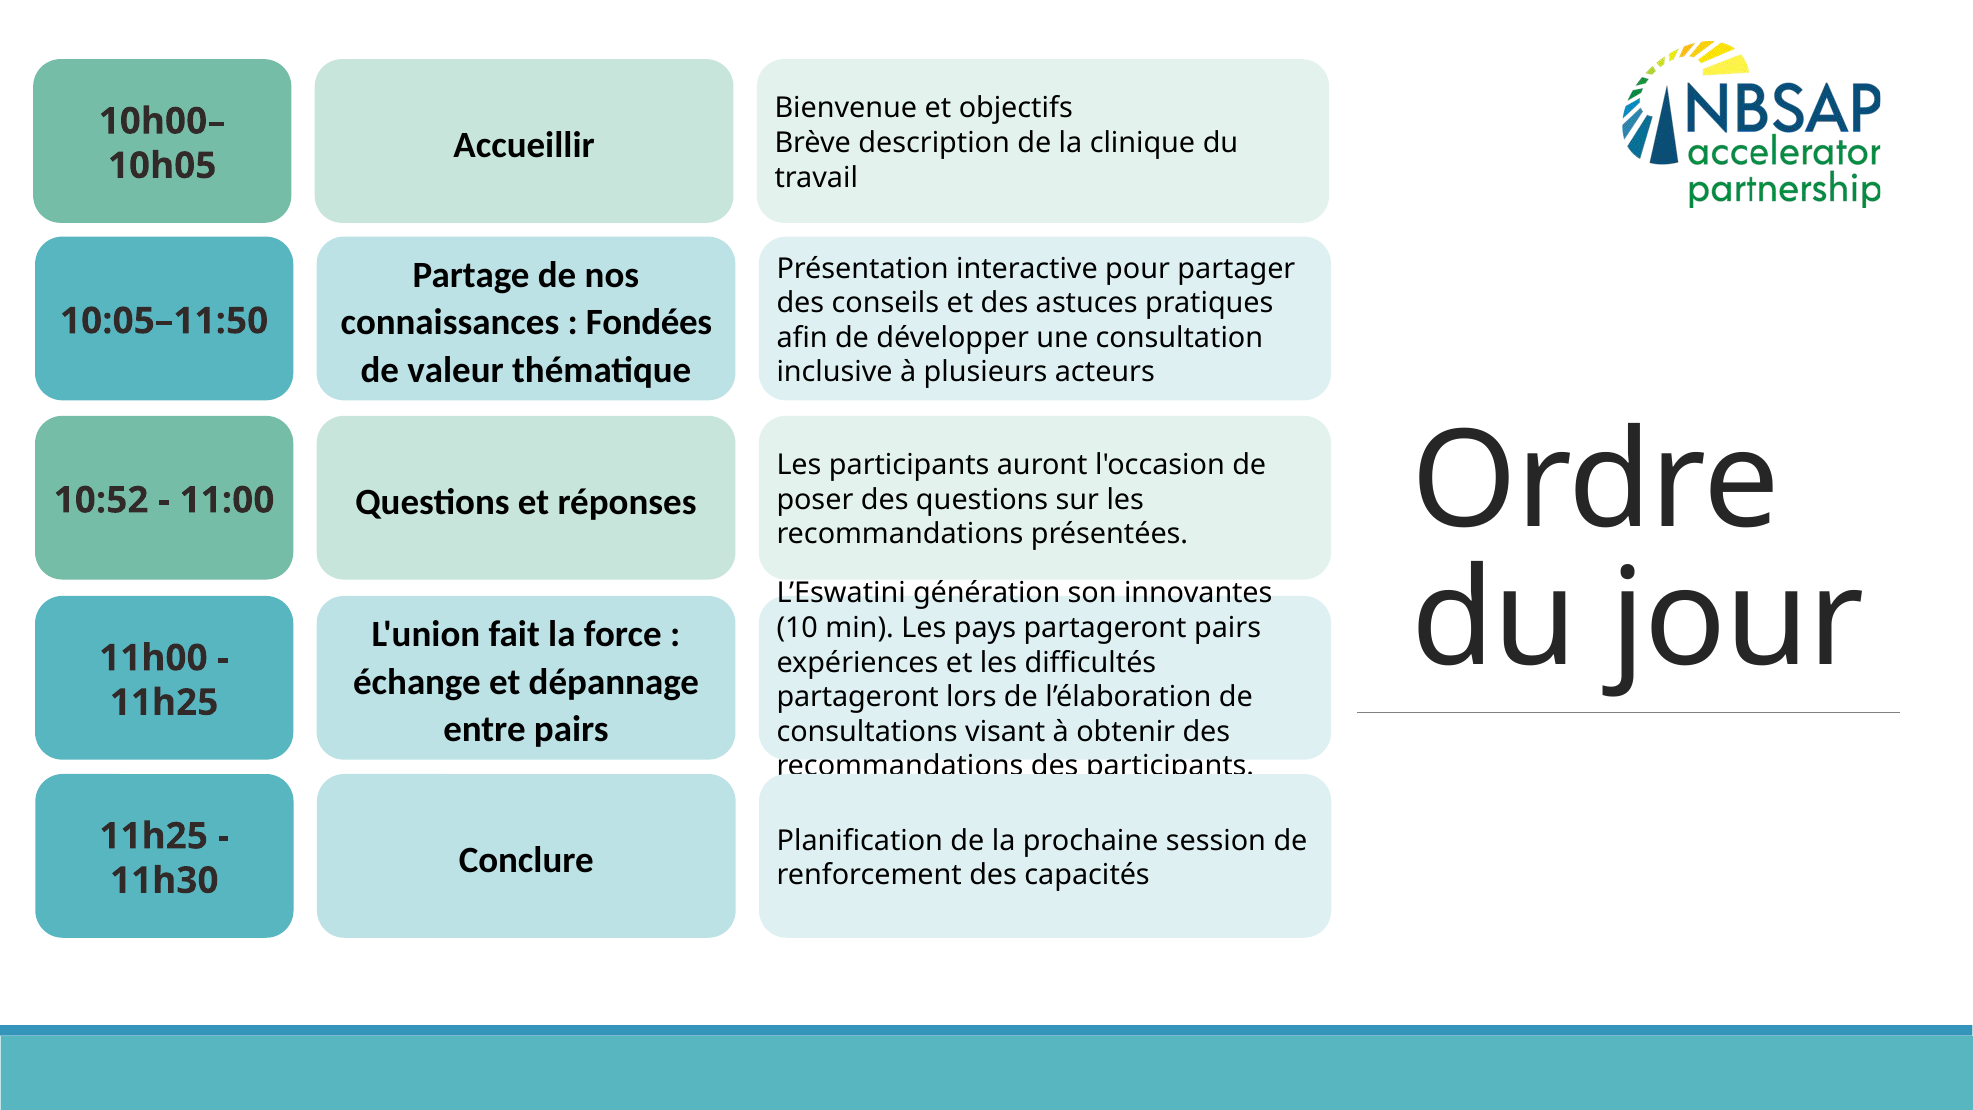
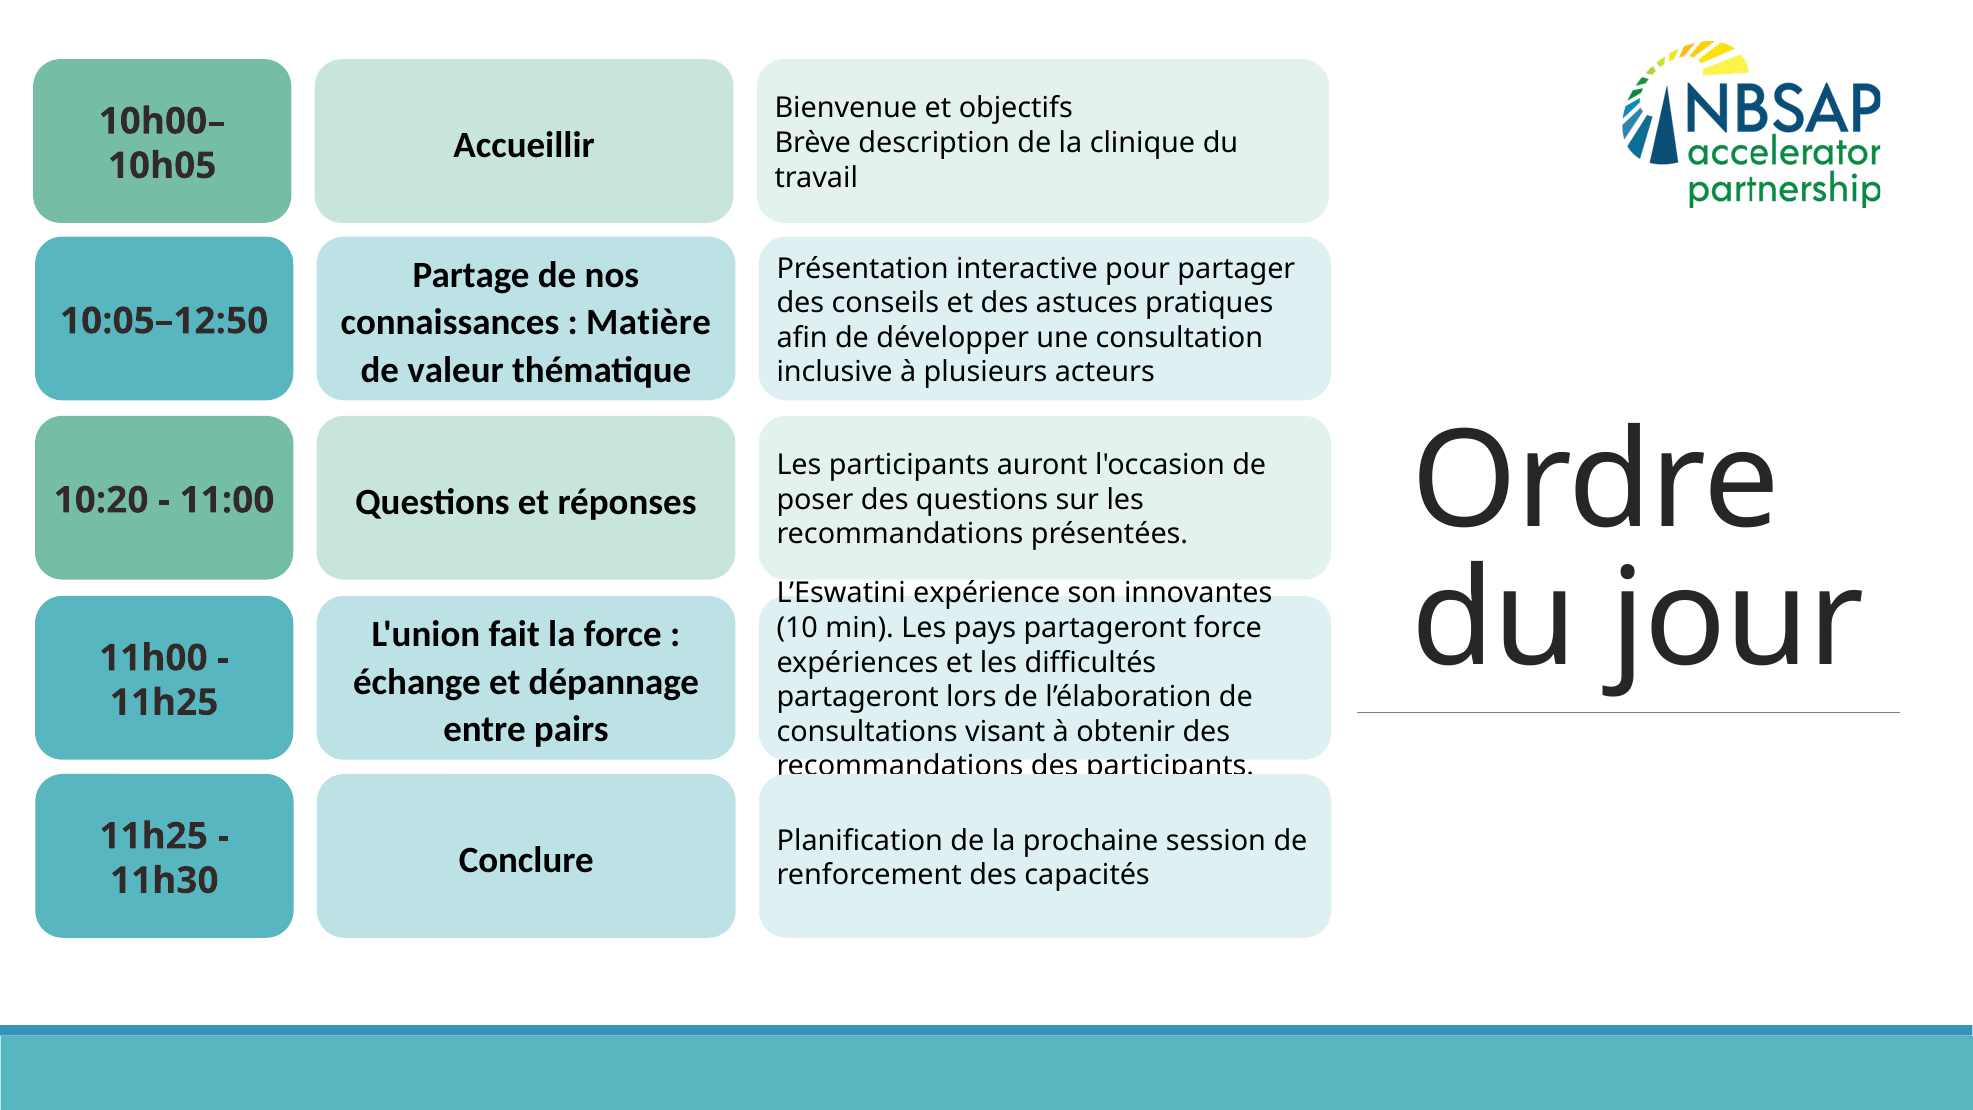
Fondées: Fondées -> Matière
10:05–11:50: 10:05–11:50 -> 10:05–12:50
10:52: 10:52 -> 10:20
génération: génération -> expérience
partageront pairs: pairs -> force
